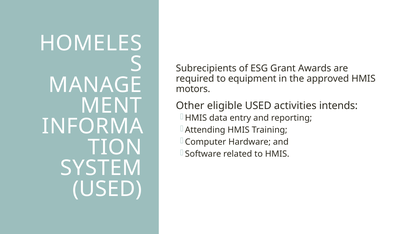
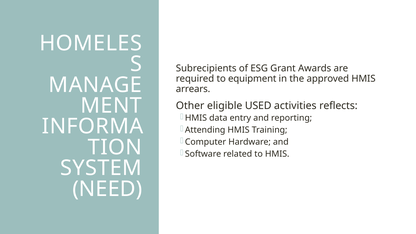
motors: motors -> arrears
intends: intends -> reflects
USED at (107, 189): USED -> NEED
